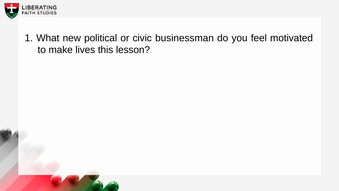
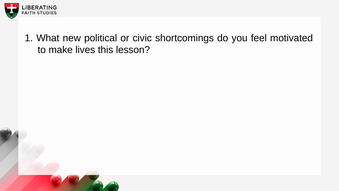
businessman: businessman -> shortcomings
